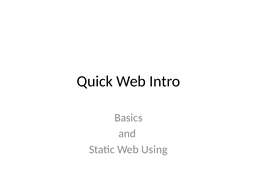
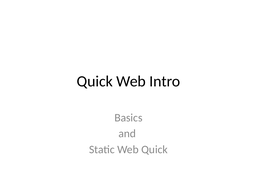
Web Using: Using -> Quick
